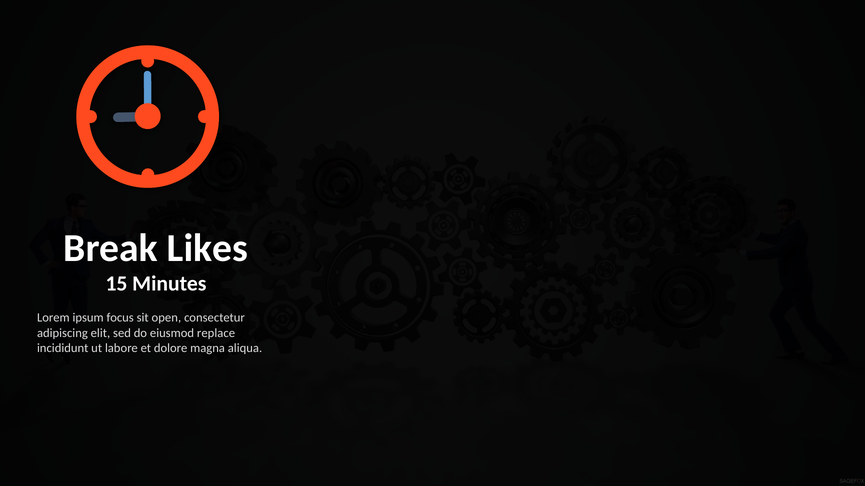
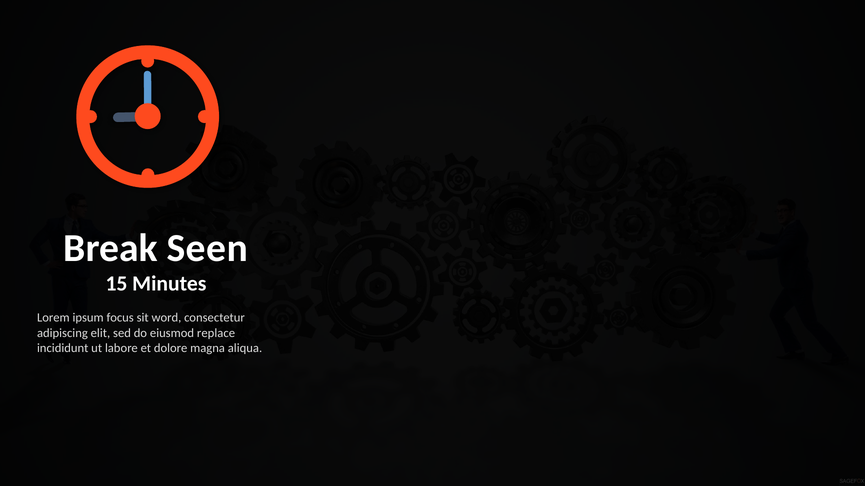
Likes: Likes -> Seen
open: open -> word
